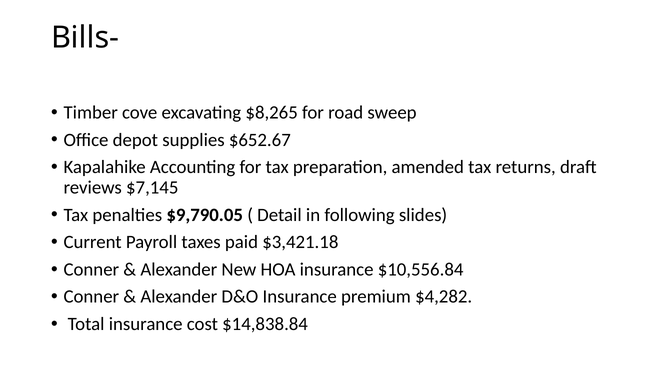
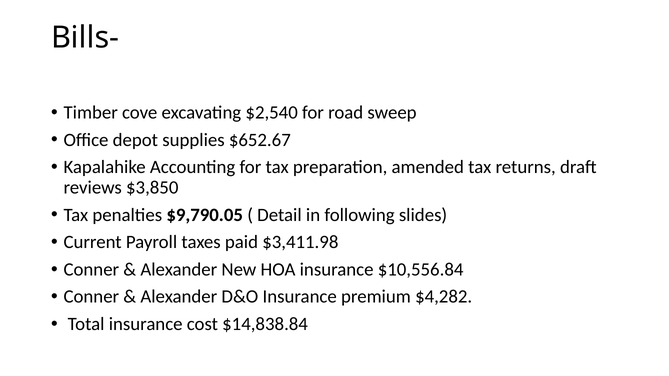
$8,265: $8,265 -> $2,540
$7,145: $7,145 -> $3,850
$3,421.18: $3,421.18 -> $3,411.98
